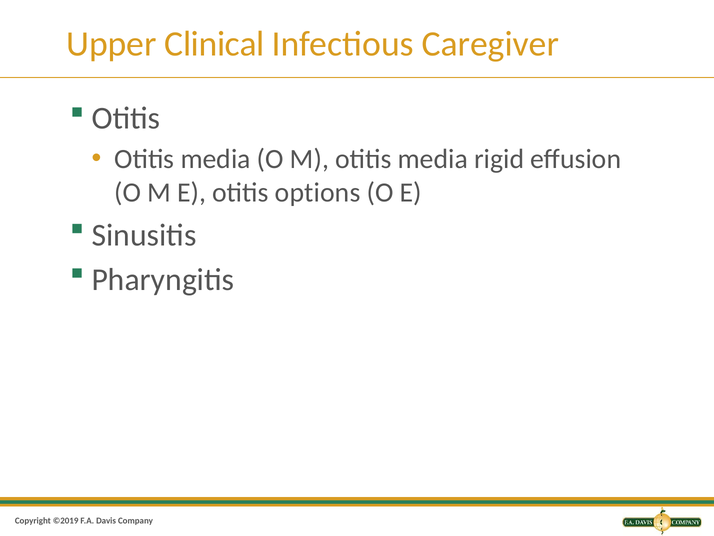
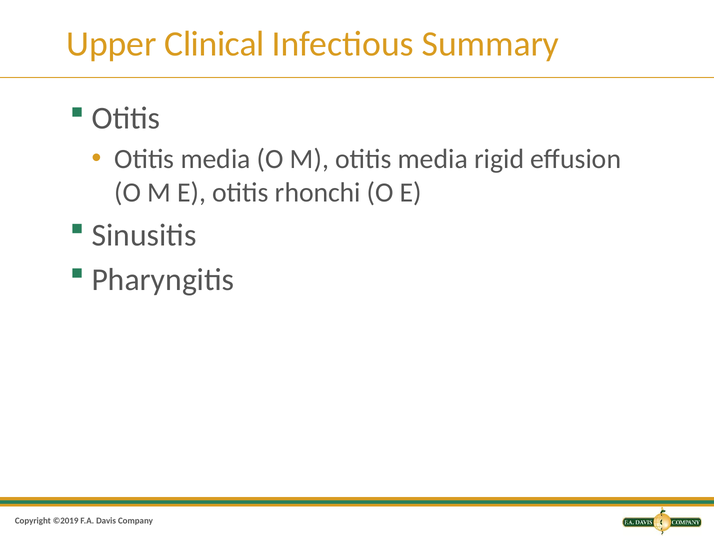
Caregiver: Caregiver -> Summary
options: options -> rhonchi
